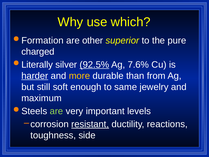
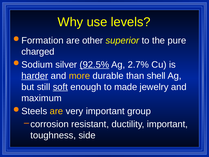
which: which -> levels
Literally: Literally -> Sodium
7.6%: 7.6% -> 2.7%
from: from -> shell
soft underline: none -> present
same: same -> made
are at (56, 111) colour: light green -> yellow
levels: levels -> group
resistant underline: present -> none
ductility reactions: reactions -> important
